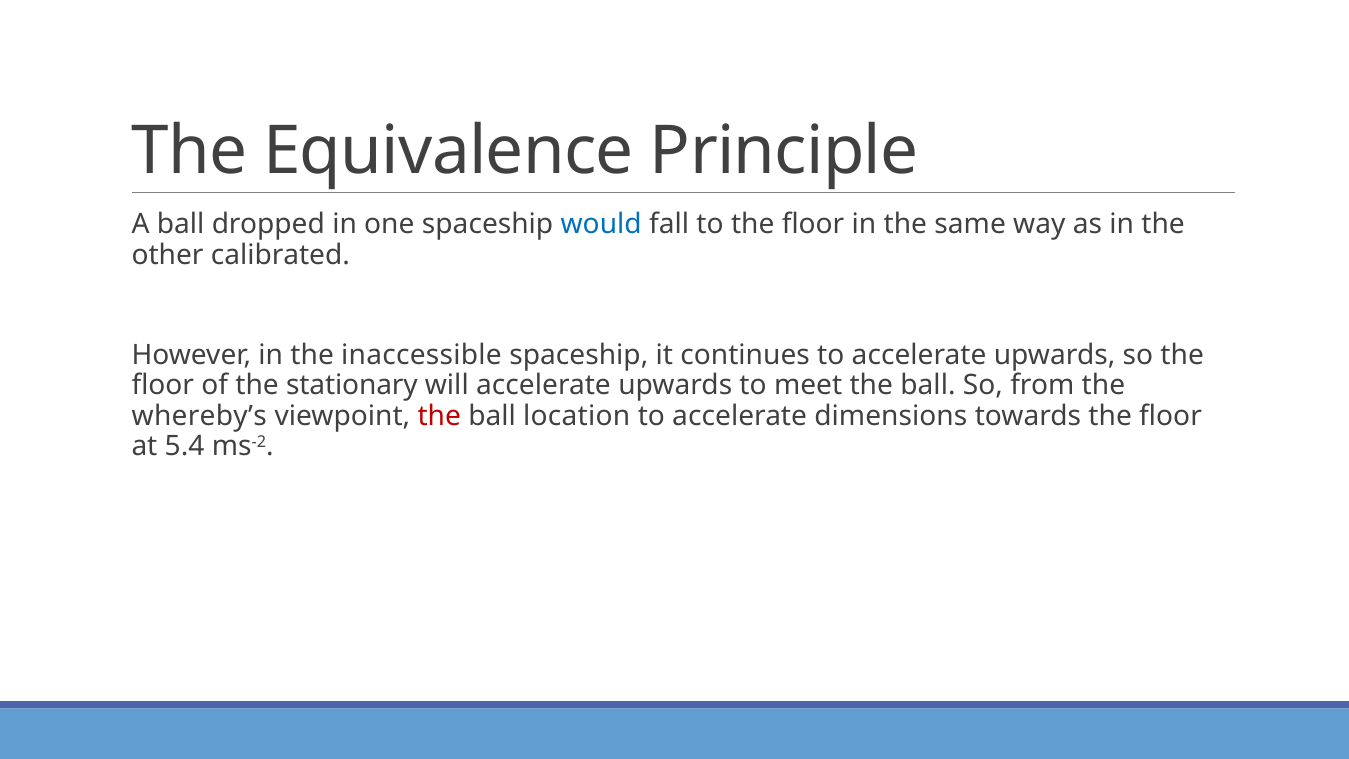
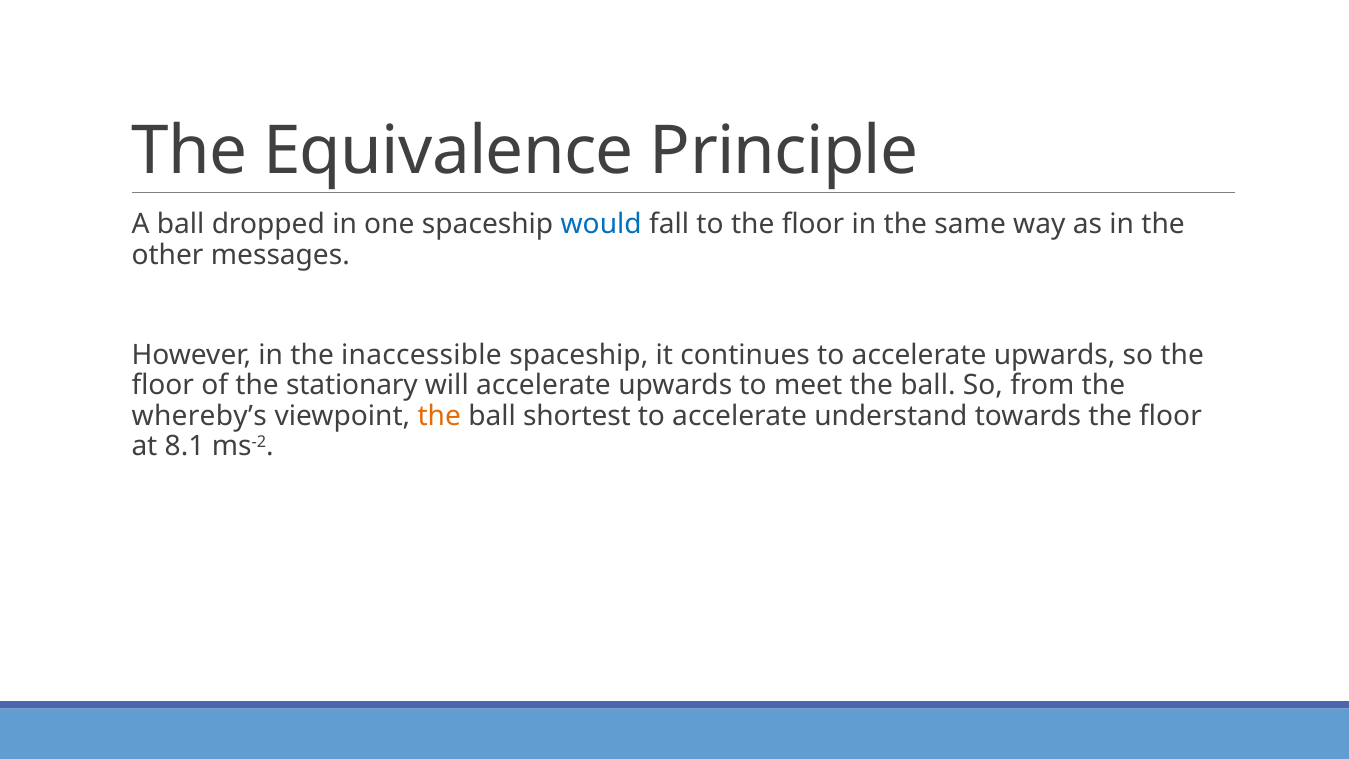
calibrated: calibrated -> messages
the at (439, 416) colour: red -> orange
location: location -> shortest
dimensions: dimensions -> understand
5.4: 5.4 -> 8.1
